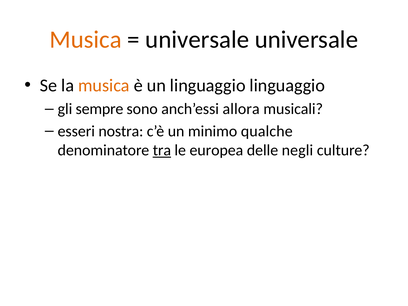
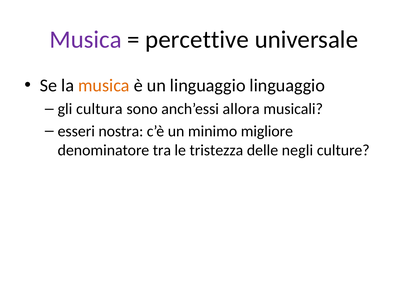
Musica at (86, 39) colour: orange -> purple
universale at (197, 39): universale -> percettive
sempre: sempre -> cultura
qualche: qualche -> migliore
tra underline: present -> none
europea: europea -> tristezza
